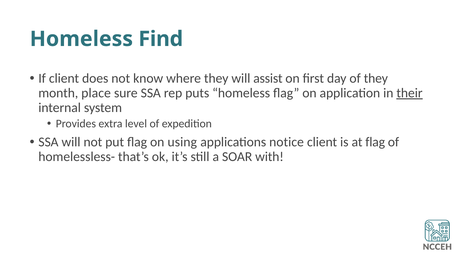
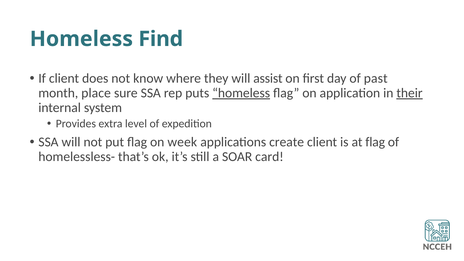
of they: they -> past
homeless at (241, 93) underline: none -> present
using: using -> week
notice: notice -> create
with: with -> card
